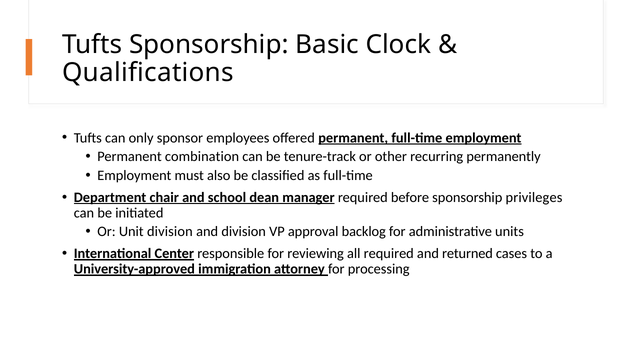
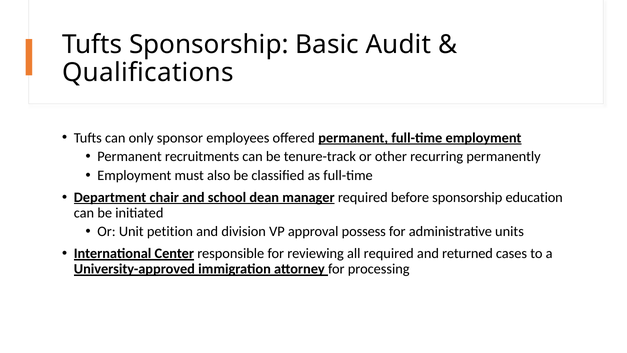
Clock: Clock -> Audit
combination: combination -> recruitments
privileges: privileges -> education
Unit division: division -> petition
backlog: backlog -> possess
